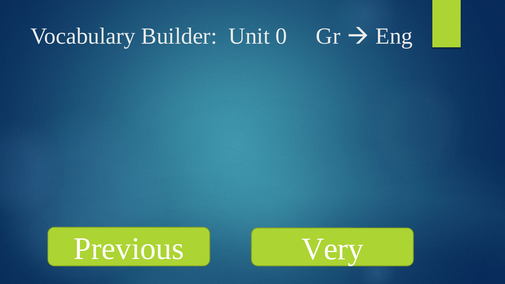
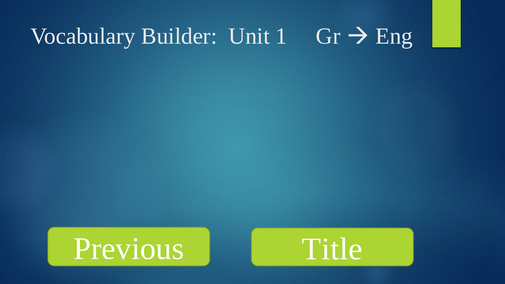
0: 0 -> 1
Very: Very -> Title
